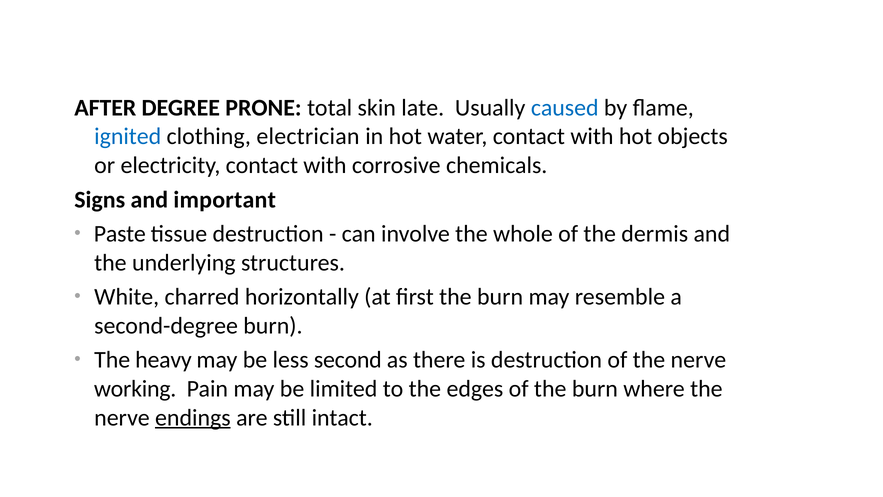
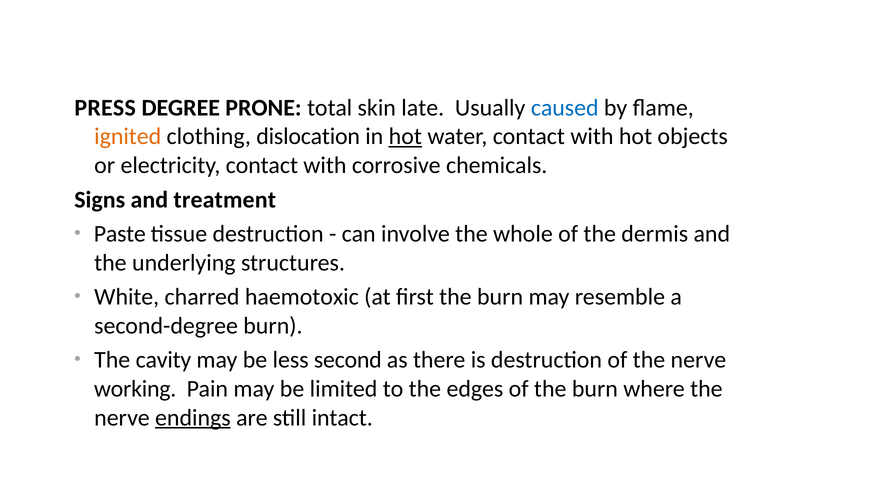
AFTER: AFTER -> PRESS
ignited colour: blue -> orange
electrician: electrician -> dislocation
hot at (405, 136) underline: none -> present
important: important -> treatment
horizontally: horizontally -> haemotoxic
heavy: heavy -> cavity
